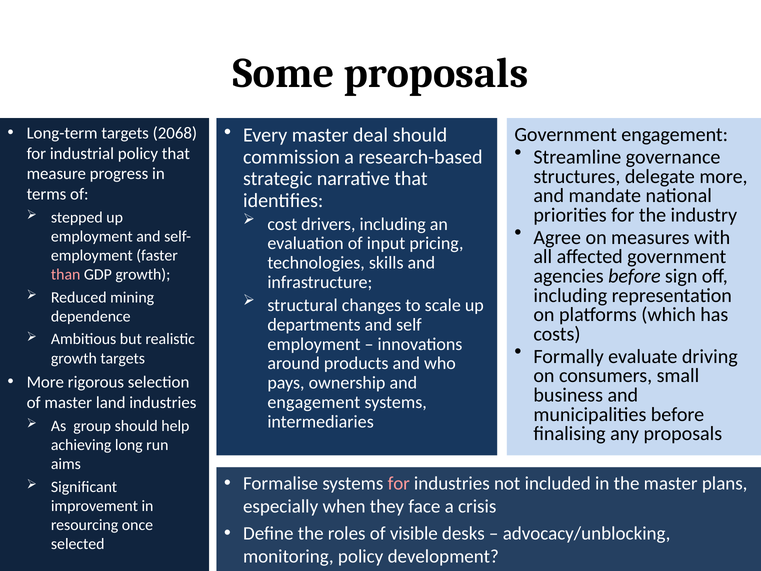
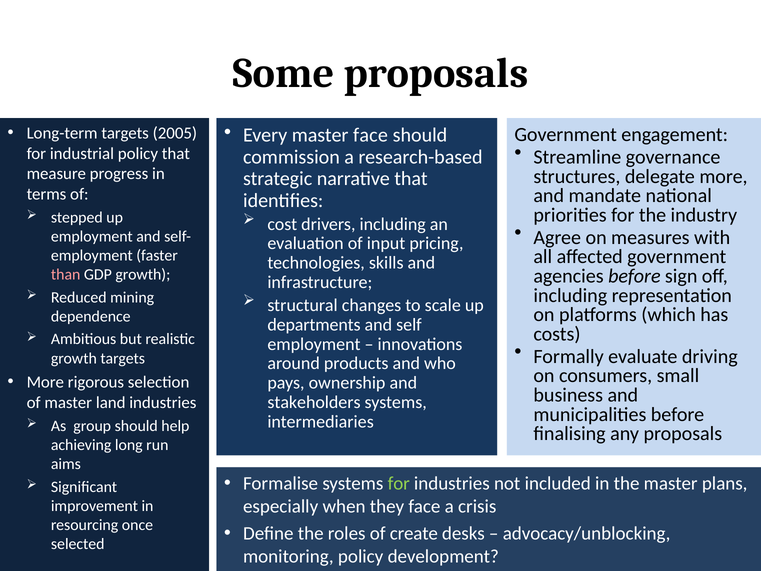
master deal: deal -> face
2068: 2068 -> 2005
engagement at (314, 402): engagement -> stakeholders
for at (399, 483) colour: pink -> light green
visible: visible -> create
